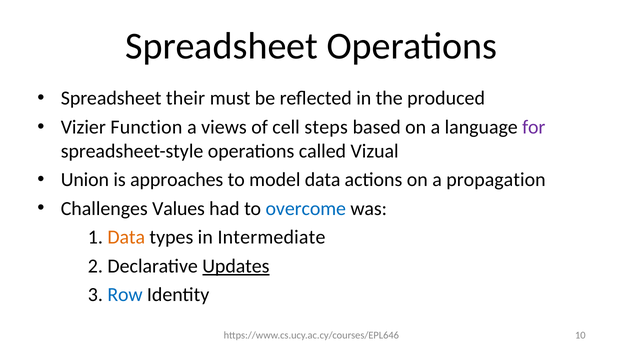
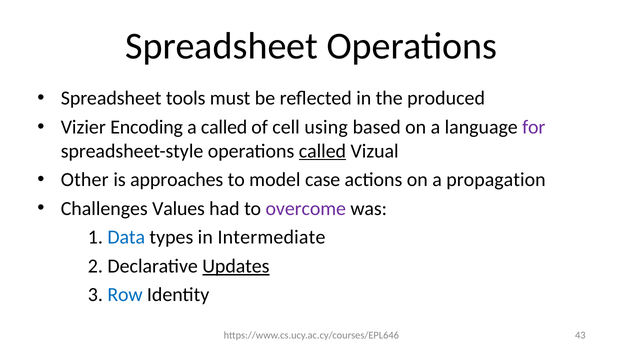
their: their -> tools
Function: Function -> Encoding
a views: views -> called
steps: steps -> using
called at (322, 151) underline: none -> present
Union: Union -> Other
model data: data -> case
overcome colour: blue -> purple
Data at (126, 237) colour: orange -> blue
10: 10 -> 43
